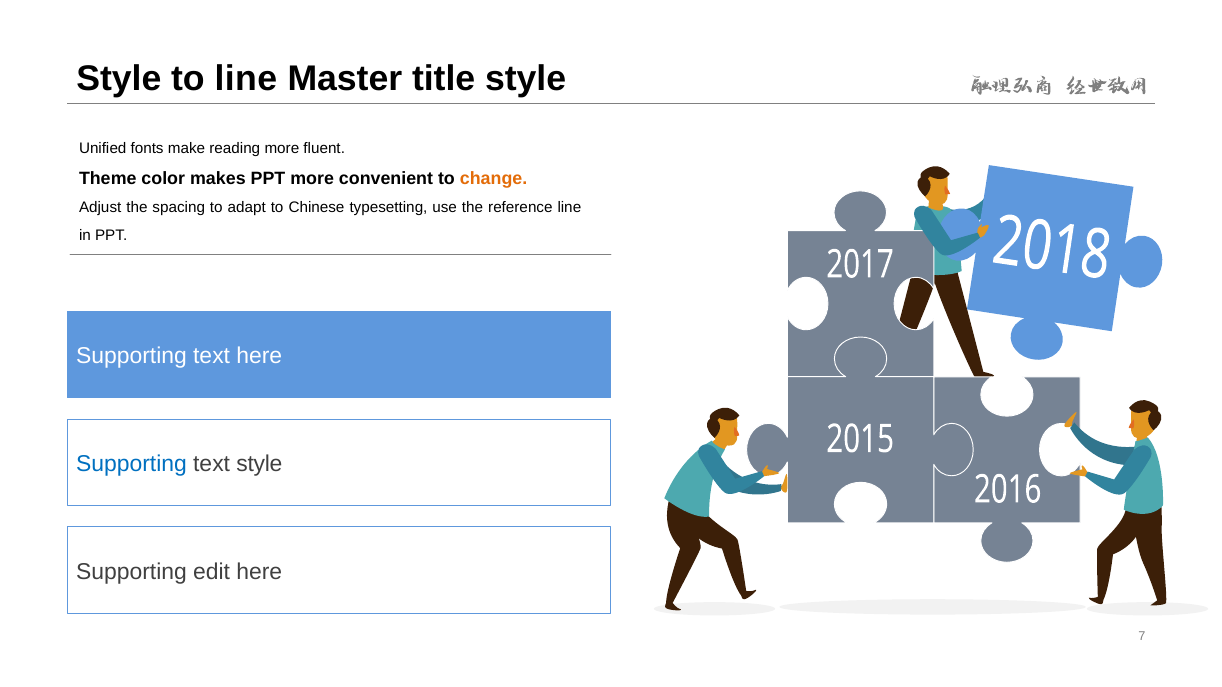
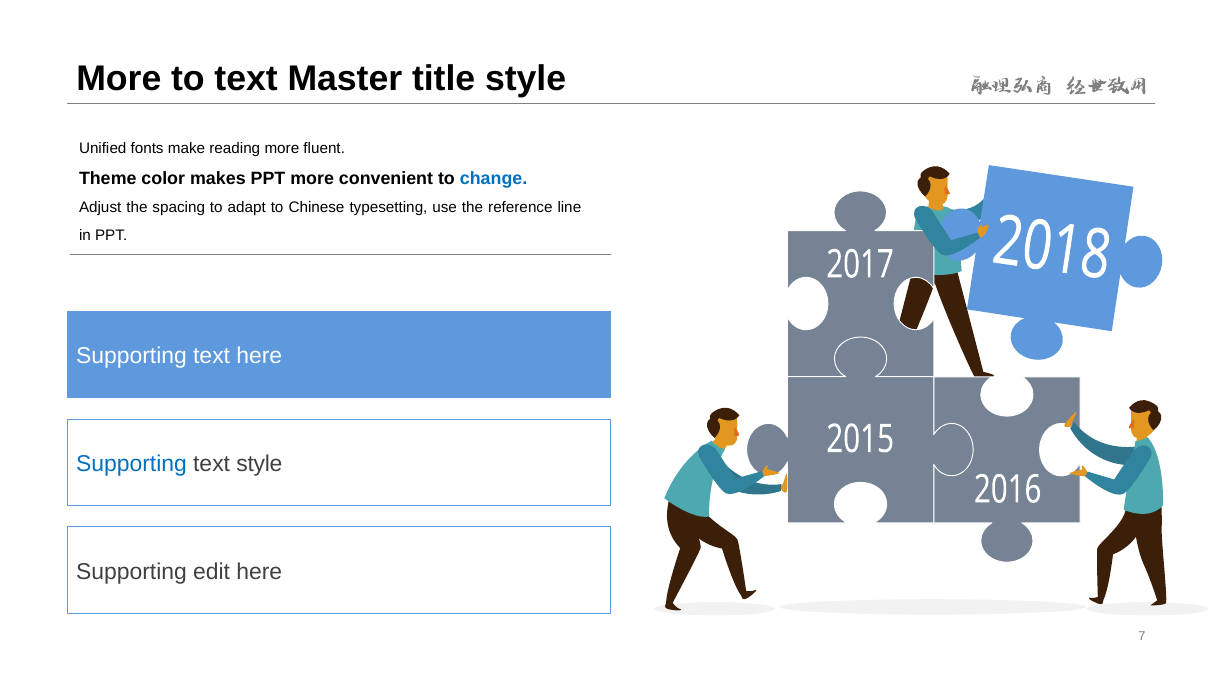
Style at (119, 79): Style -> More
to line: line -> text
change colour: orange -> blue
